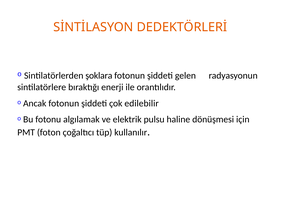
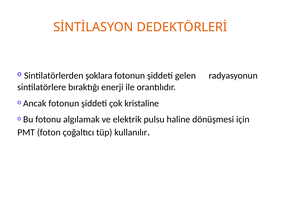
edilebilir: edilebilir -> kristaline
